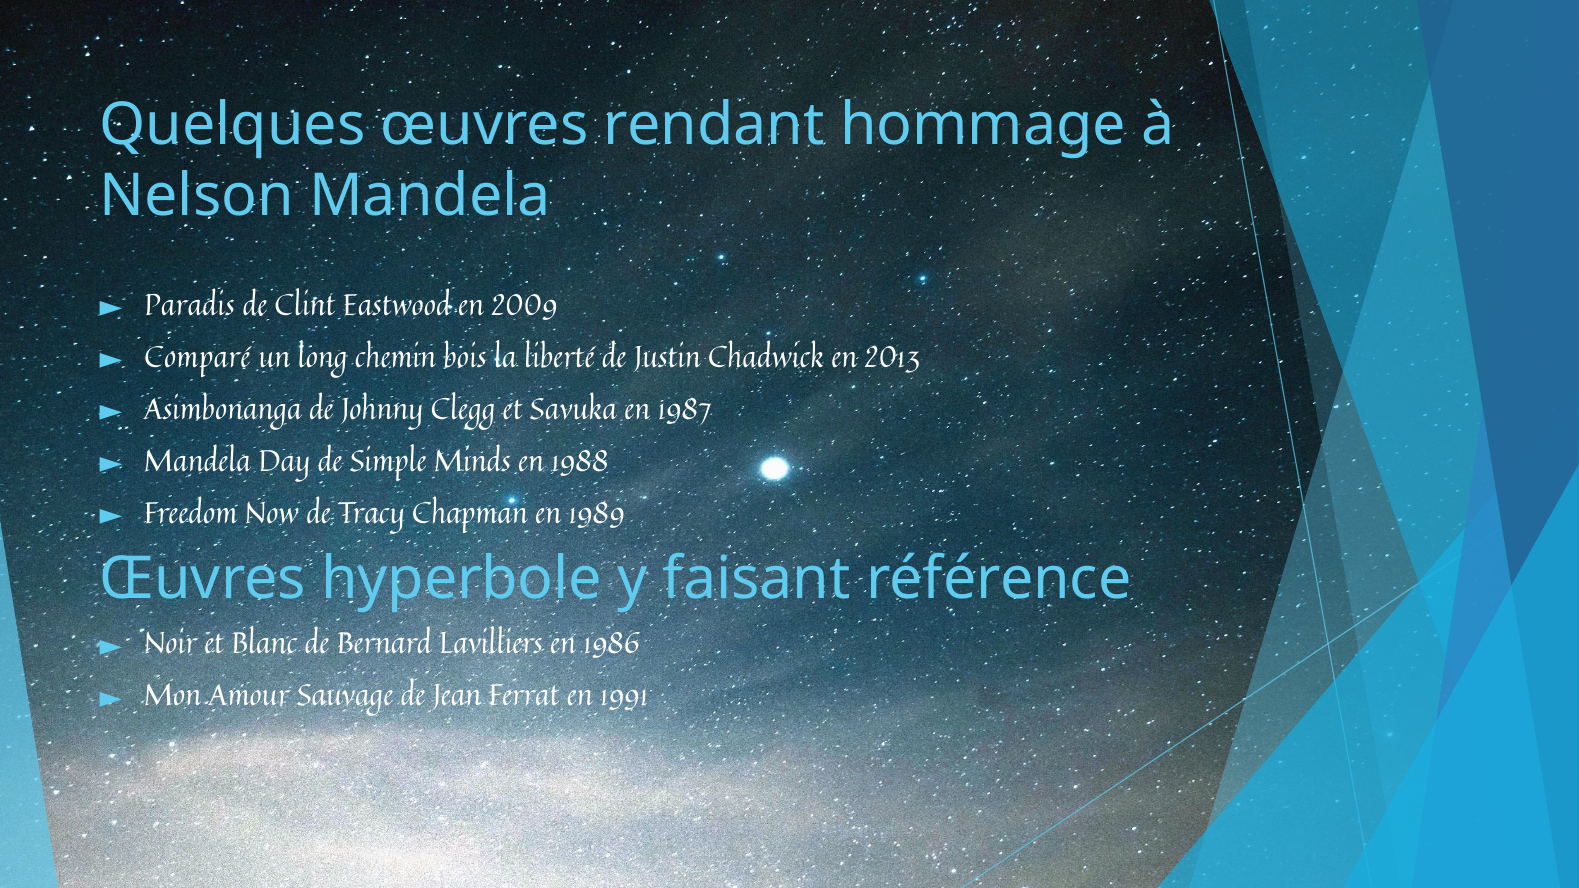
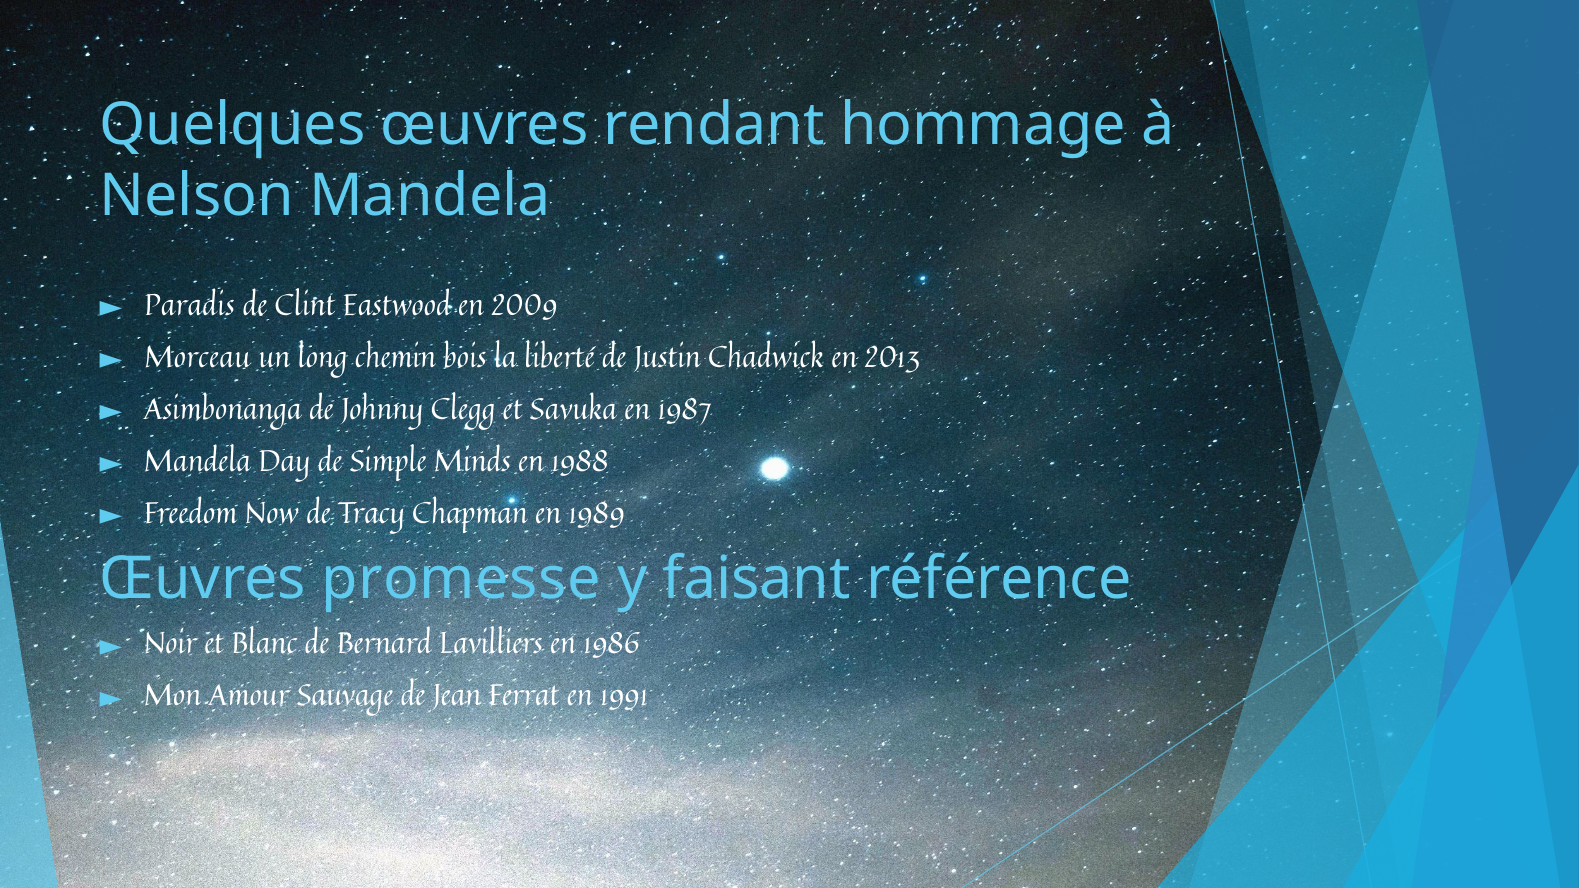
Comparé: Comparé -> Morceau
hyperbole: hyperbole -> promesse
